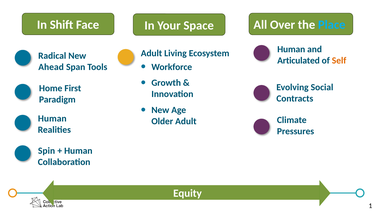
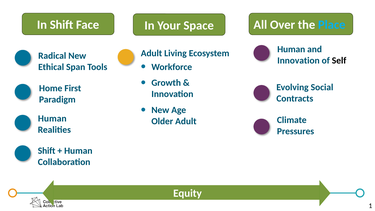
Articulated at (298, 61): Articulated -> Innovation
Self colour: orange -> black
Ahead: Ahead -> Ethical
Spin at (47, 151): Spin -> Shift
